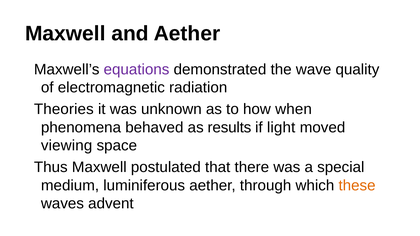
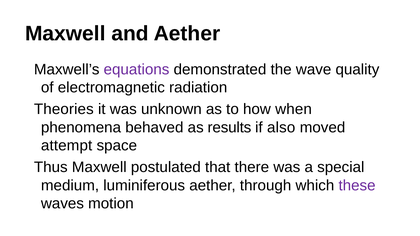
light: light -> also
viewing: viewing -> attempt
these colour: orange -> purple
advent: advent -> motion
